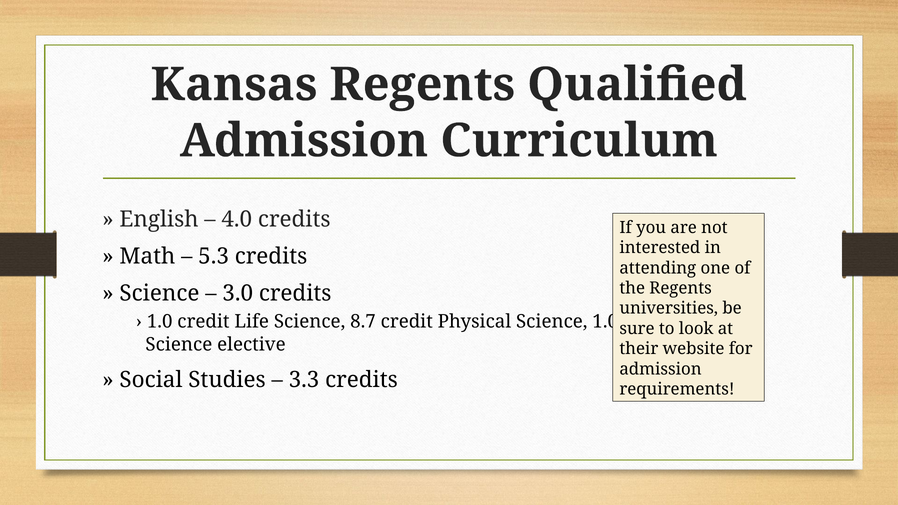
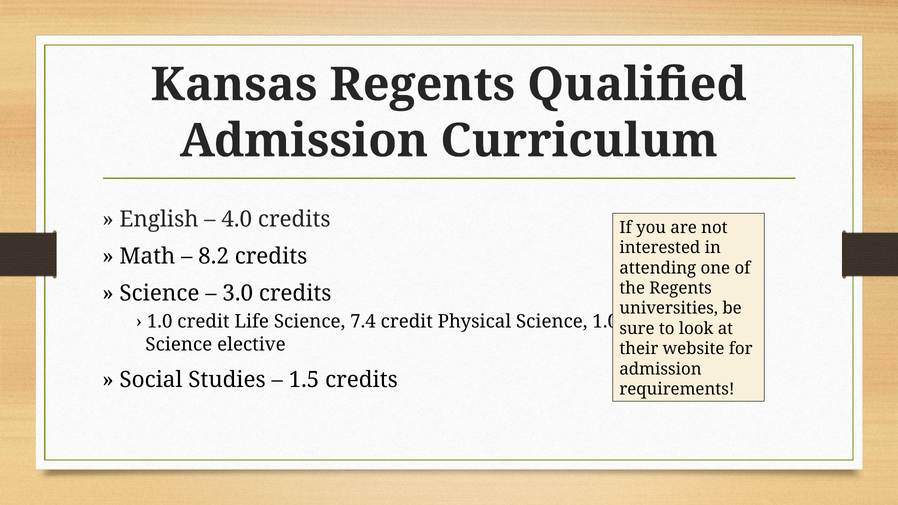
5.3: 5.3 -> 8.2
8.7: 8.7 -> 7.4
3.3: 3.3 -> 1.5
